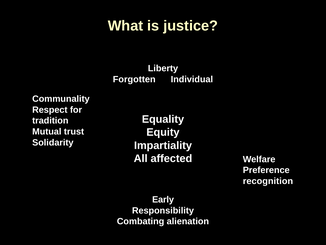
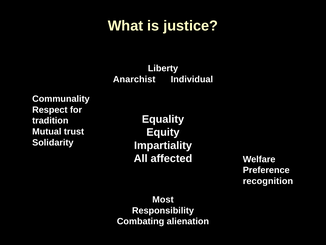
Forgotten: Forgotten -> Anarchist
Early: Early -> Most
